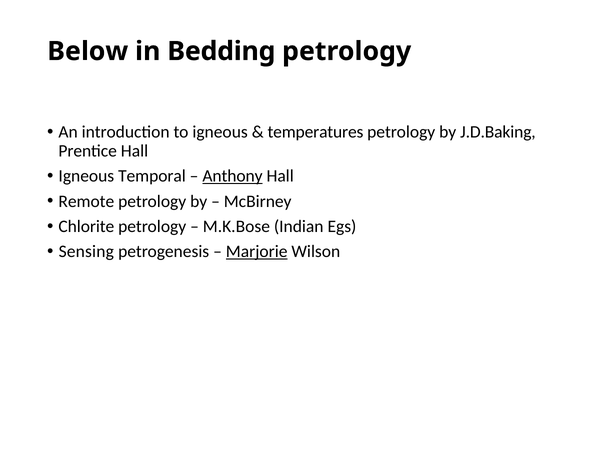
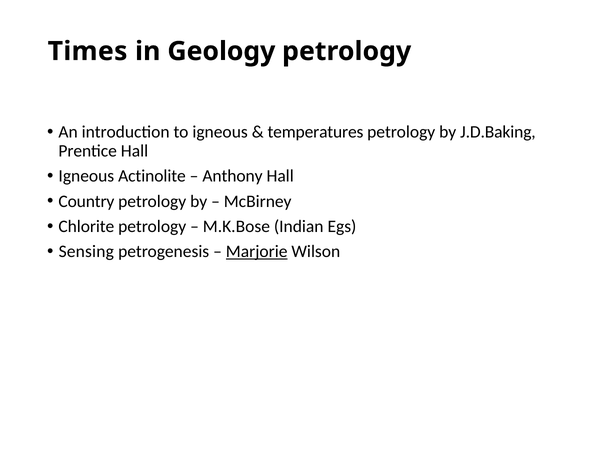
Below: Below -> Times
Bedding: Bedding -> Geology
Temporal: Temporal -> Actinolite
Anthony underline: present -> none
Remote: Remote -> Country
